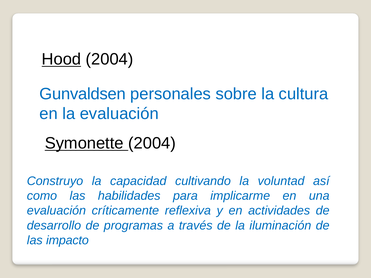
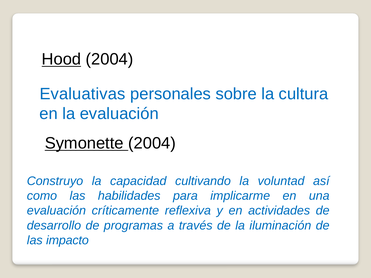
Gunvaldsen: Gunvaldsen -> Evaluativas
